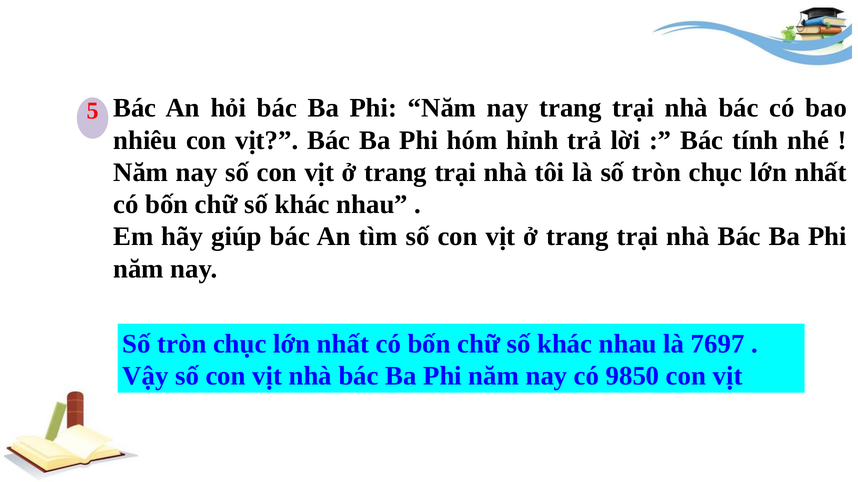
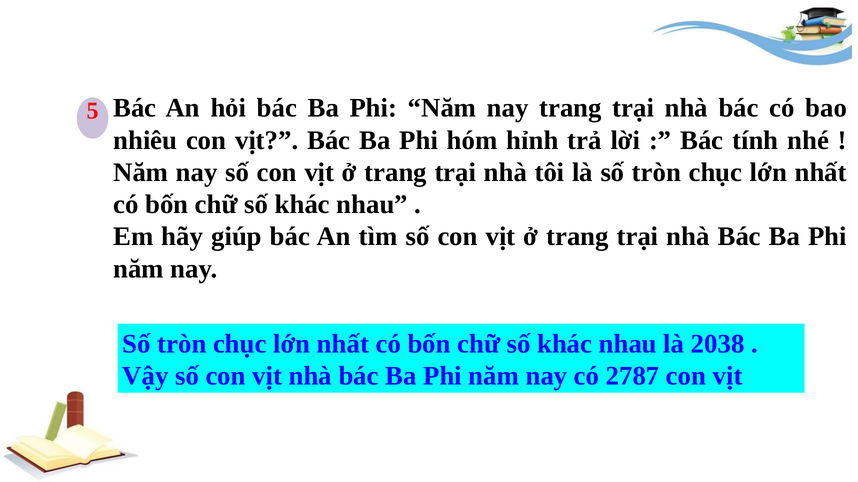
7697: 7697 -> 2038
9850: 9850 -> 2787
